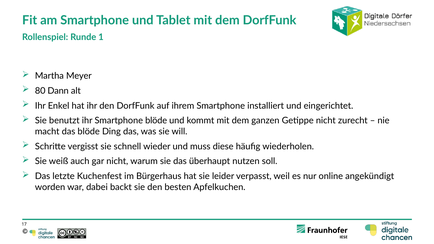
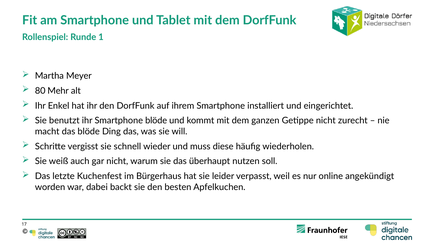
Dann: Dann -> Mehr
